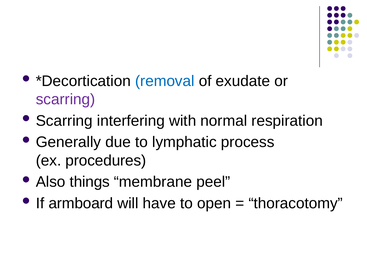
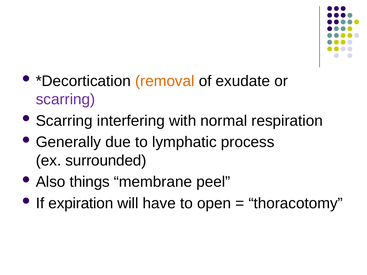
removal colour: blue -> orange
procedures: procedures -> surrounded
armboard: armboard -> expiration
